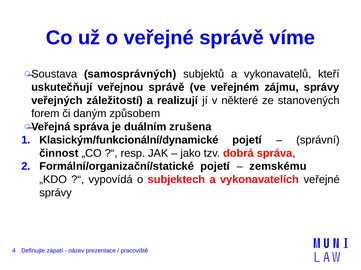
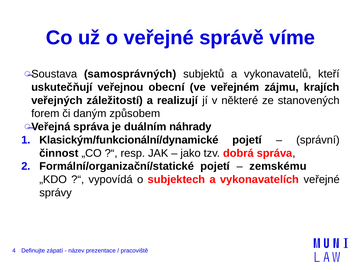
veřejnou správě: správě -> obecní
zájmu správy: správy -> krajích
zrušena: zrušena -> náhrady
